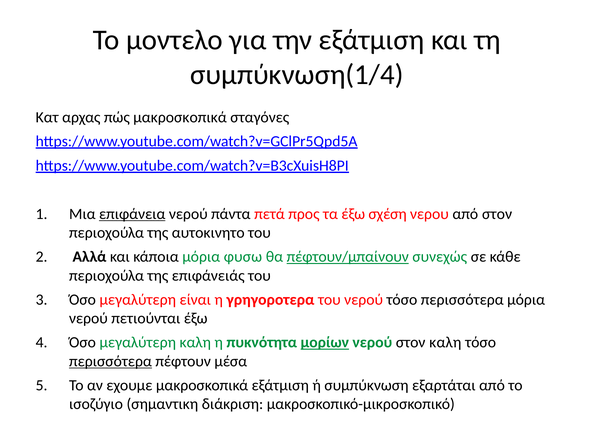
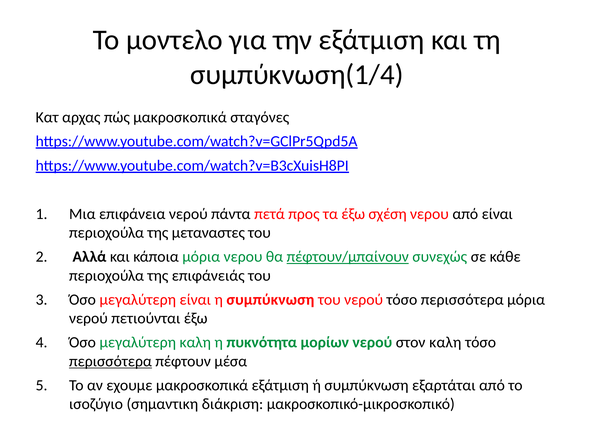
επιφάνεια underline: present -> none
από στον: στον -> είναι
αυτοκινητο: αυτοκινητο -> μεταναστες
μόρια φυσω: φυσω -> νερου
η γρηγοροτερα: γρηγοροτερα -> συμπύκνωση
μορίων underline: present -> none
